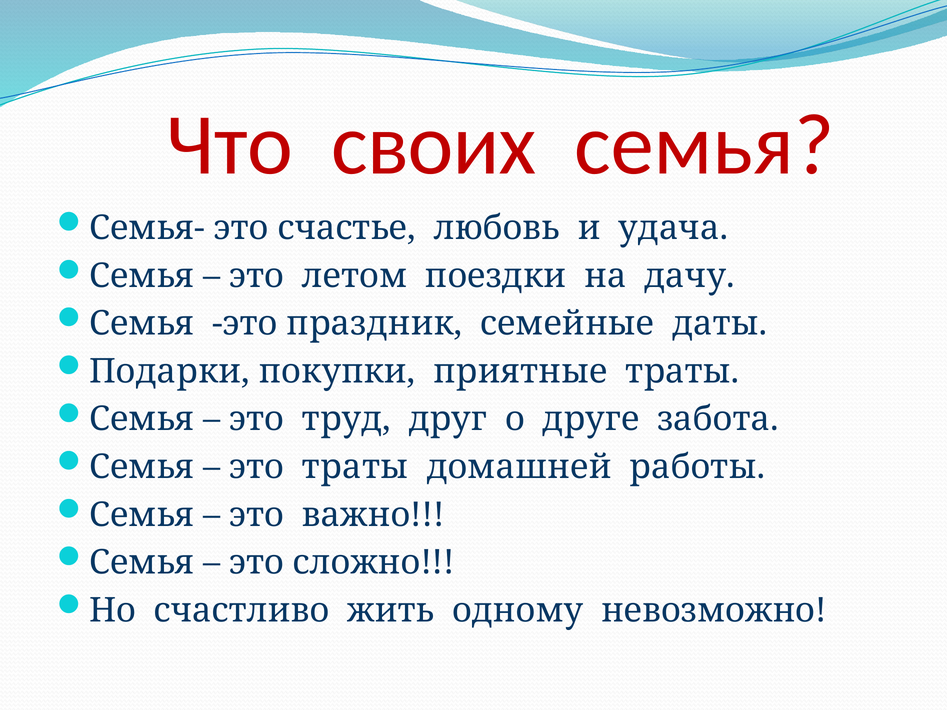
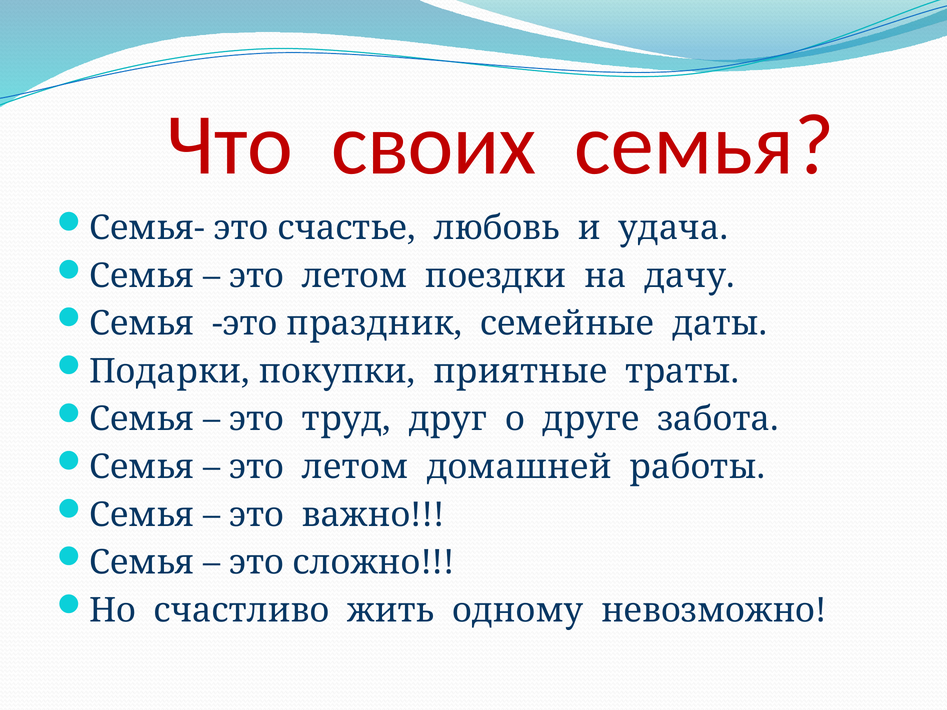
траты at (355, 467): траты -> летом
